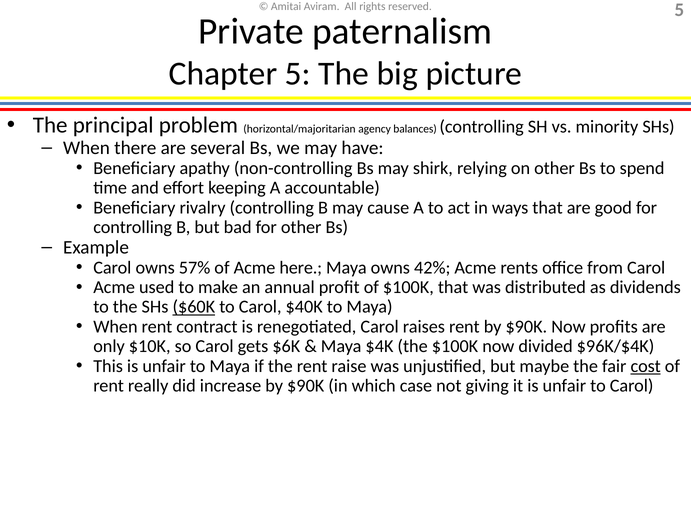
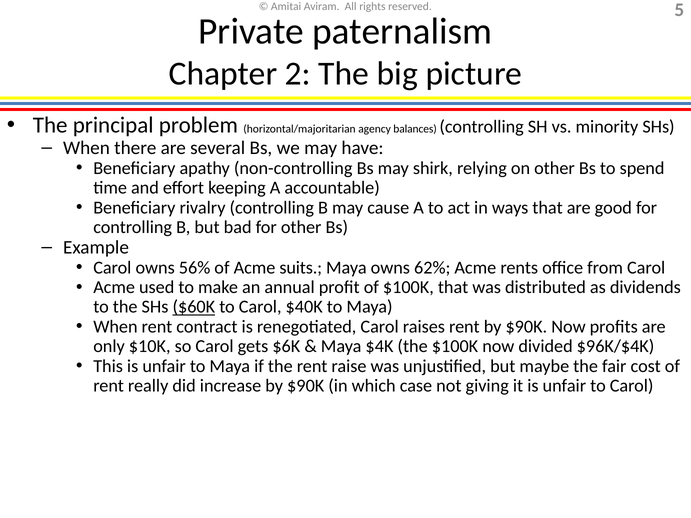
Chapter 5: 5 -> 2
57%: 57% -> 56%
here: here -> suits
42%: 42% -> 62%
cost underline: present -> none
